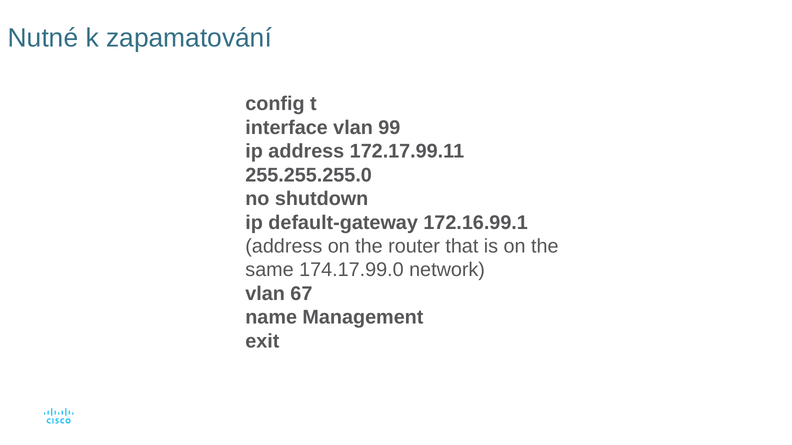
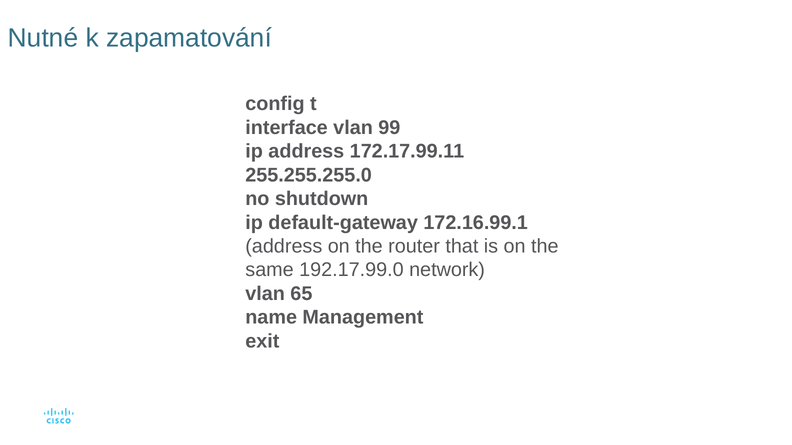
174.17.99.0: 174.17.99.0 -> 192.17.99.0
67: 67 -> 65
